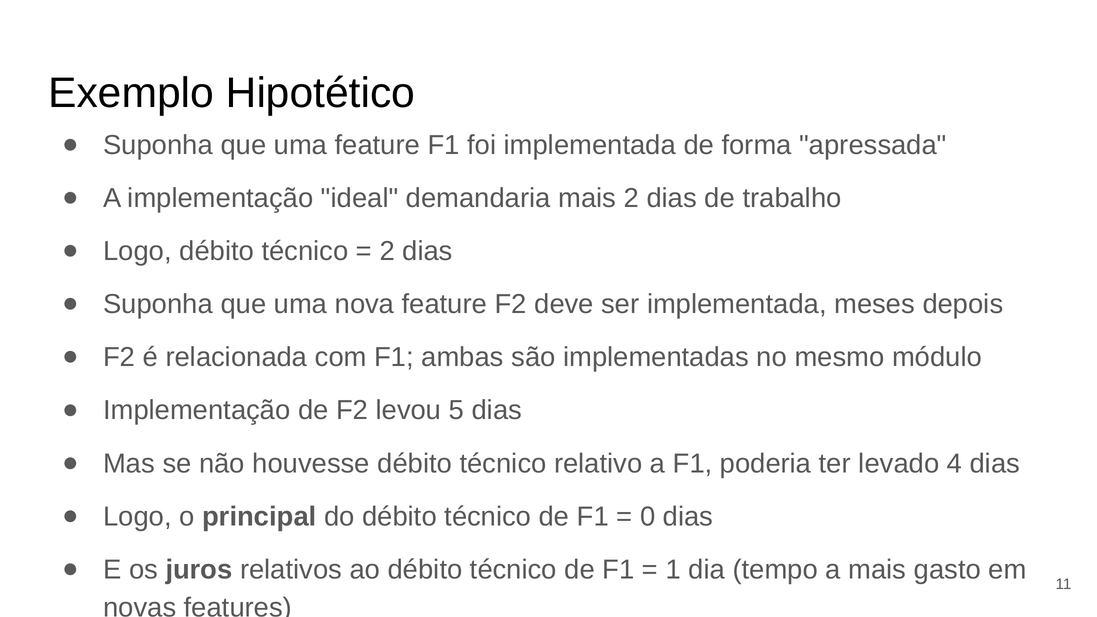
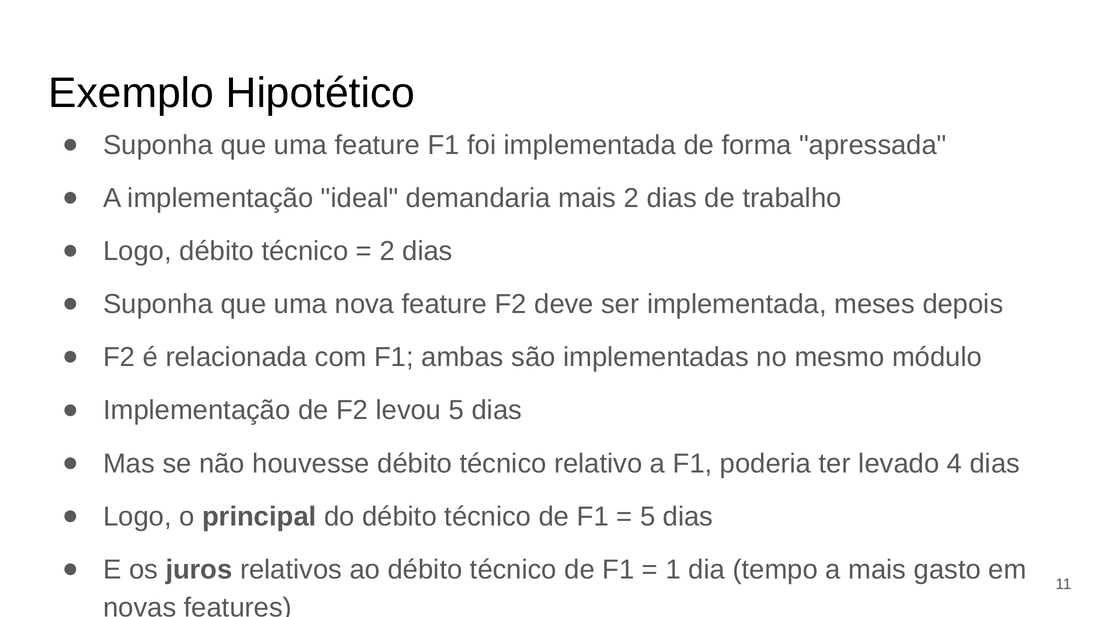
0 at (648, 517): 0 -> 5
